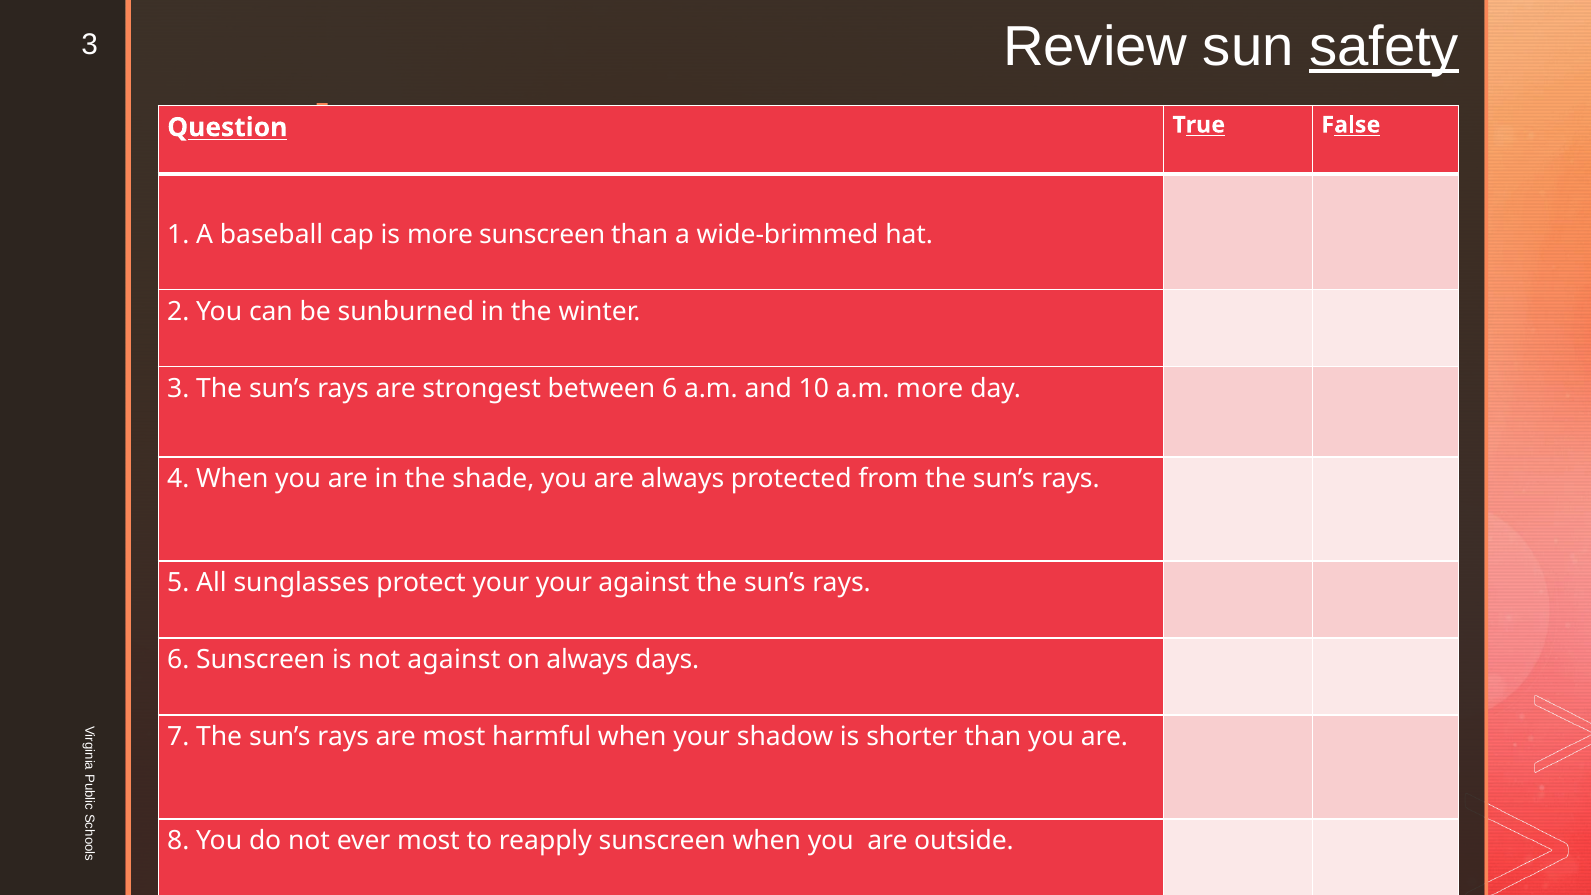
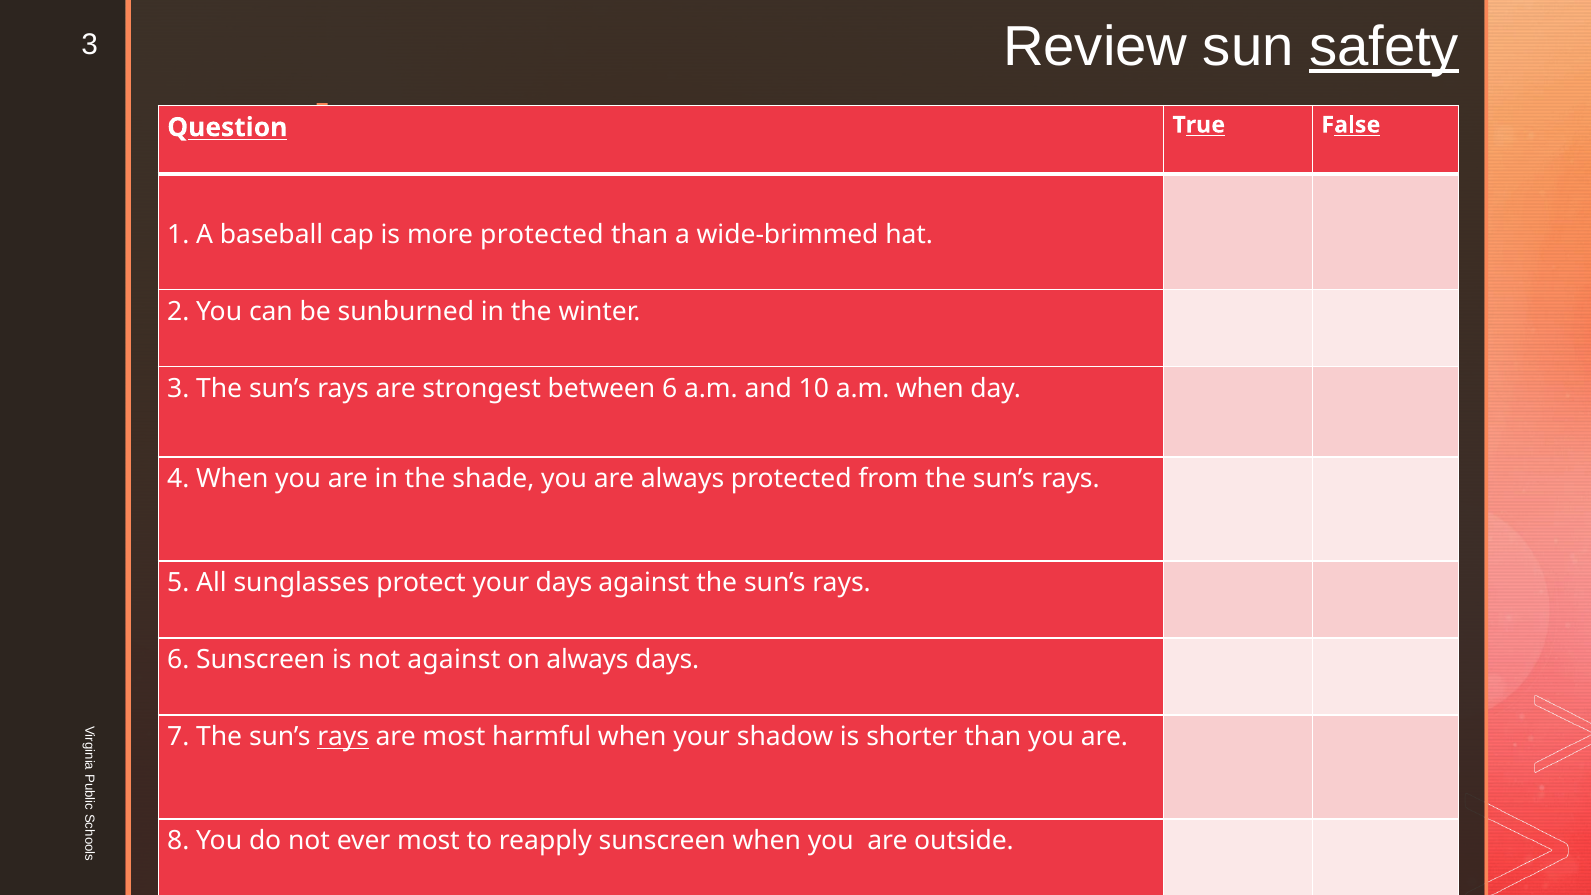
more sunscreen: sunscreen -> protected
a.m more: more -> when
your your: your -> days
rays at (343, 737) underline: none -> present
